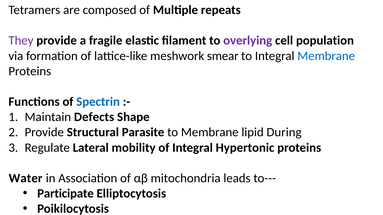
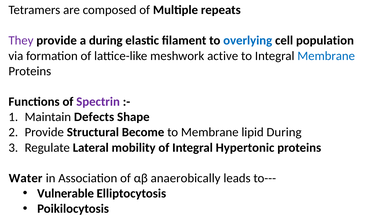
a fragile: fragile -> during
overlying colour: purple -> blue
smear: smear -> active
Spectrin colour: blue -> purple
Parasite: Parasite -> Become
mitochondria: mitochondria -> anaerobically
Participate: Participate -> Vulnerable
